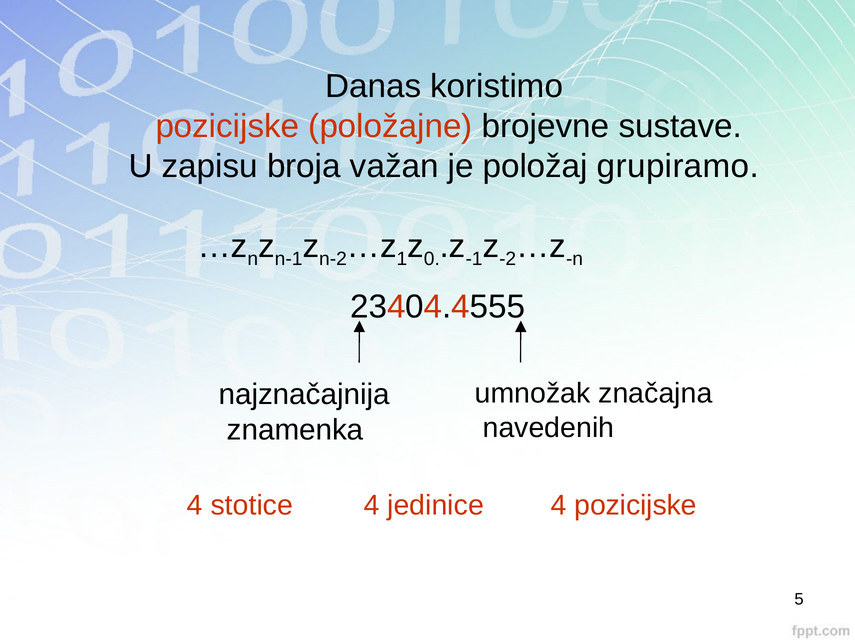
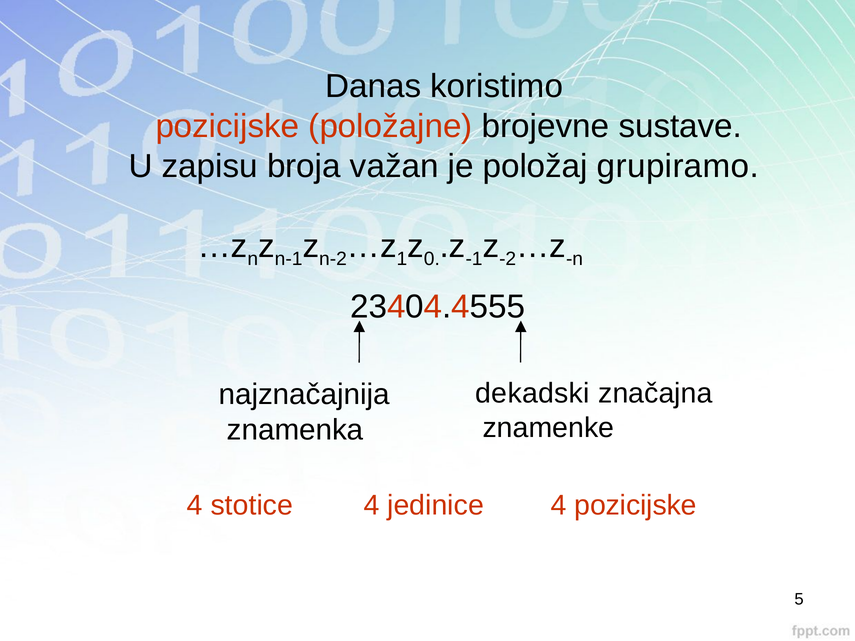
umnožak: umnožak -> dekadski
navedenih: navedenih -> znamenke
